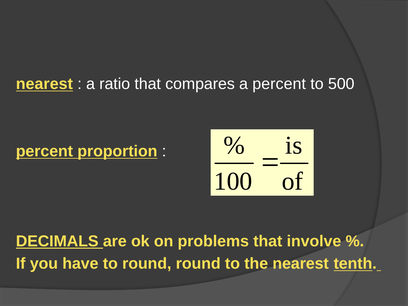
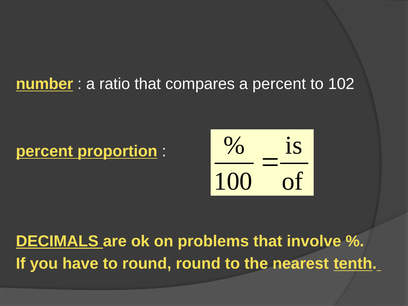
nearest at (44, 84): nearest -> number
500: 500 -> 102
